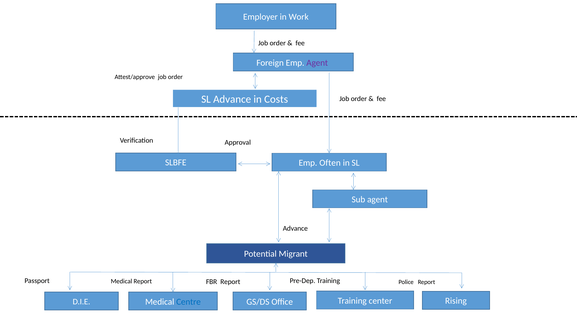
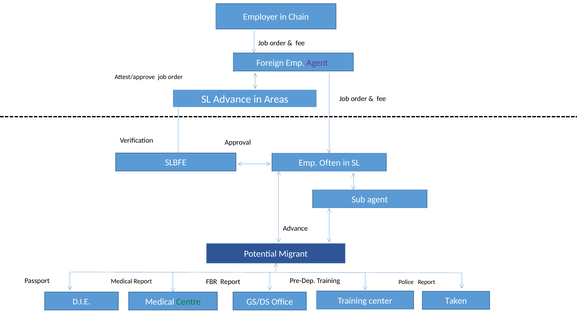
Work: Work -> Chain
Costs: Costs -> Areas
Rising: Rising -> Taken
Centre colour: blue -> green
